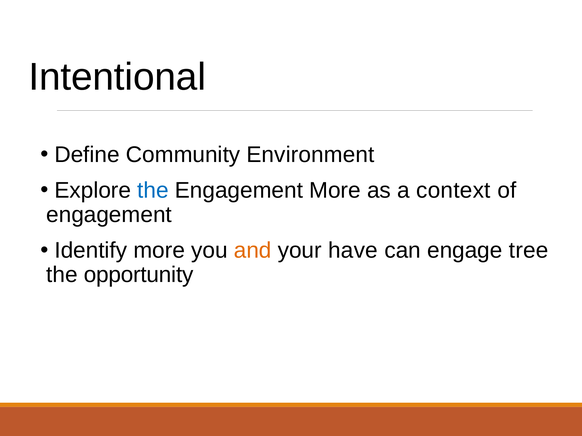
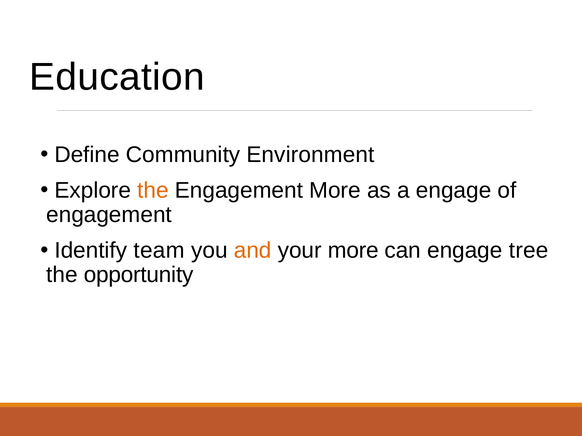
Intentional: Intentional -> Education
the at (153, 191) colour: blue -> orange
a context: context -> engage
Identify more: more -> team
your have: have -> more
